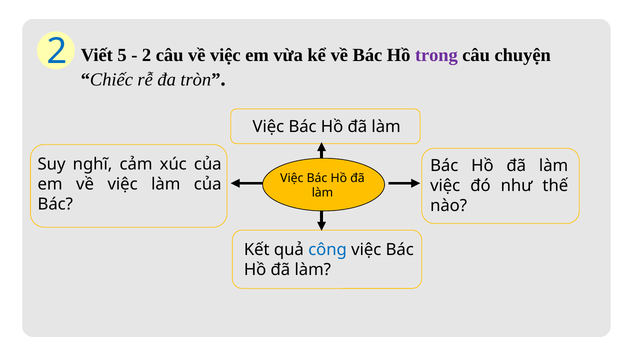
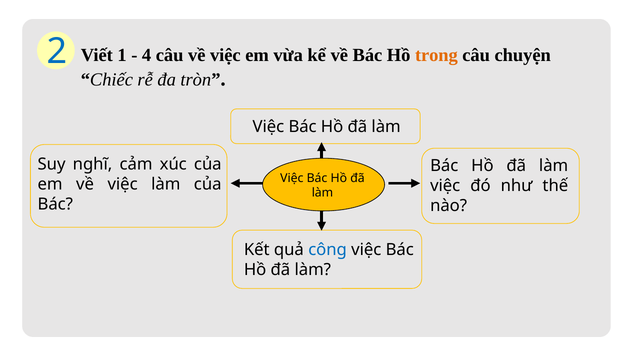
5: 5 -> 1
2 at (147, 55): 2 -> 4
trong colour: purple -> orange
